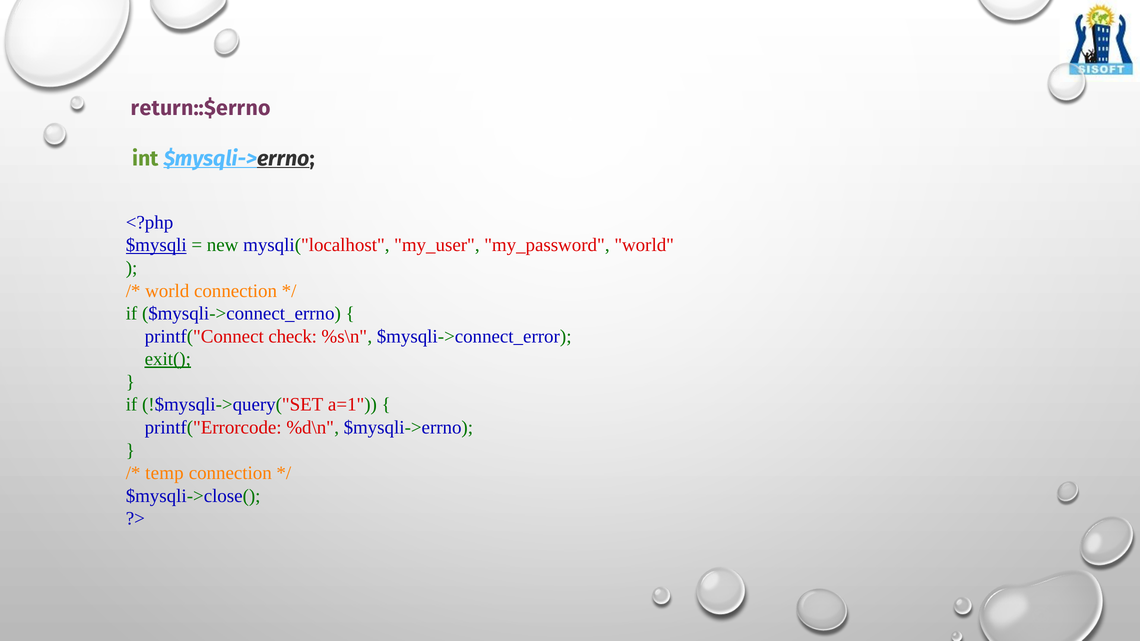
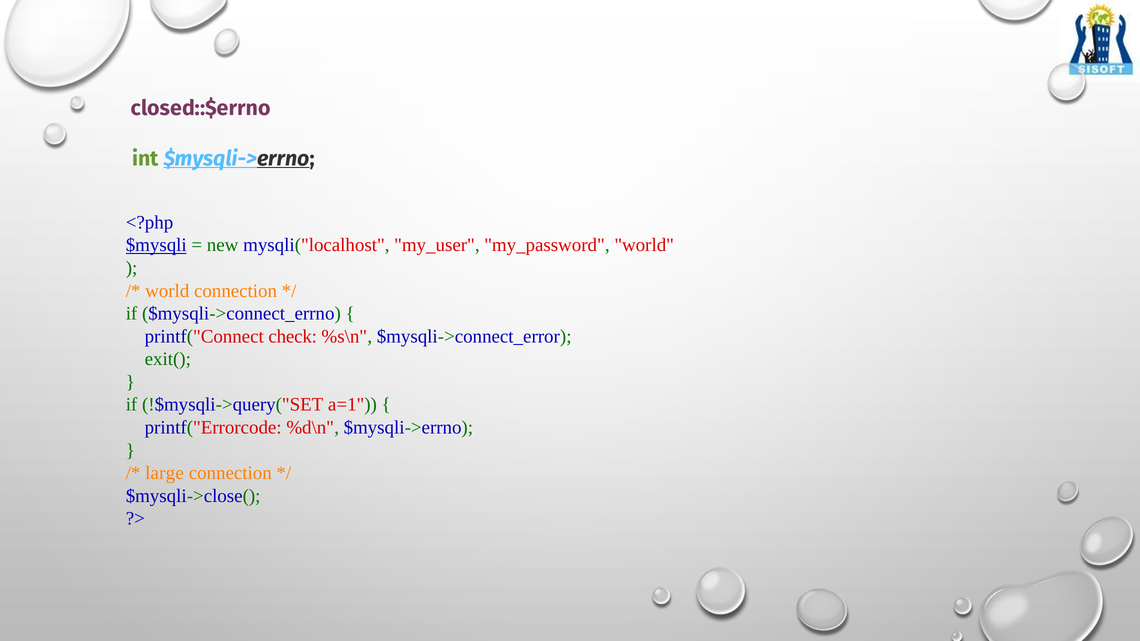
return::$errno: return::$errno -> closed::$errno
exit( underline: present -> none
temp: temp -> large
